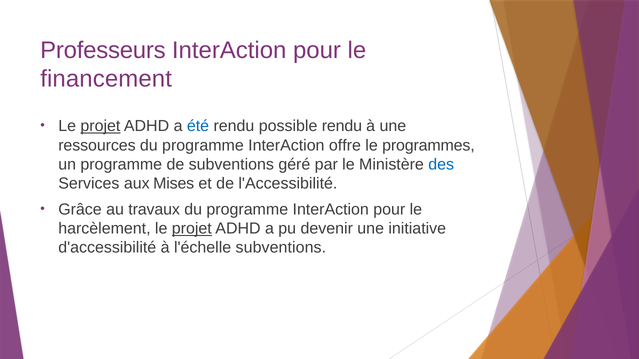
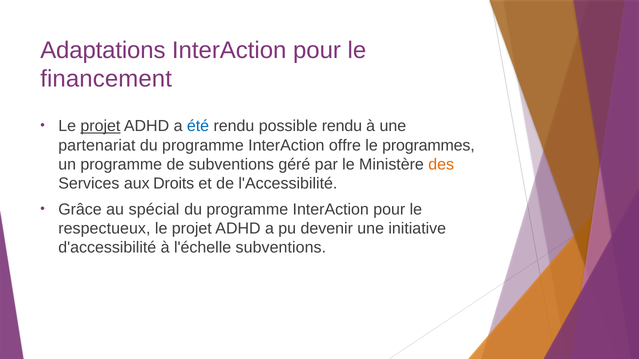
Professeurs: Professeurs -> Adaptations
ressources: ressources -> partenariat
des colour: blue -> orange
Mises: Mises -> Droits
travaux: travaux -> spécial
harcèlement: harcèlement -> respectueux
projet at (192, 229) underline: present -> none
